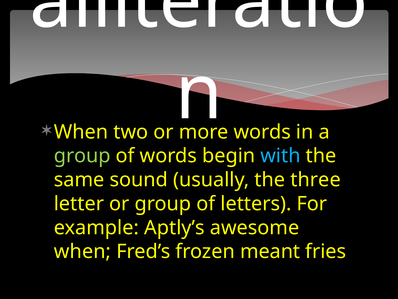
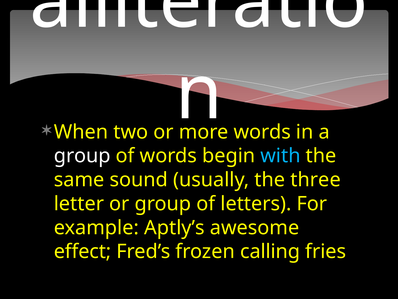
group at (82, 156) colour: light green -> white
when at (82, 251): when -> effect
meant: meant -> calling
